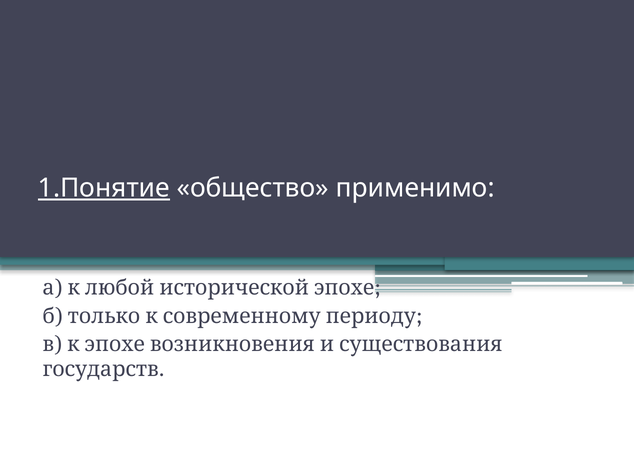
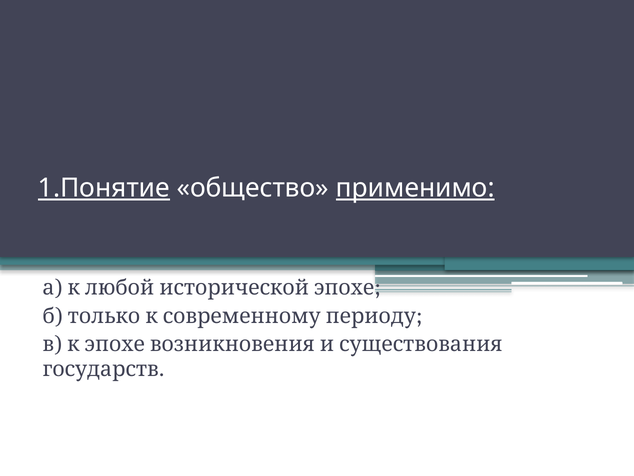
применимо underline: none -> present
